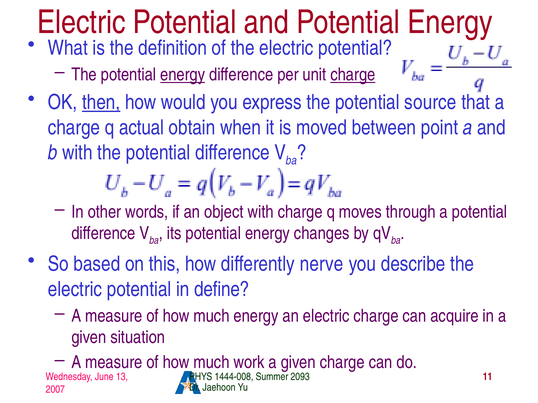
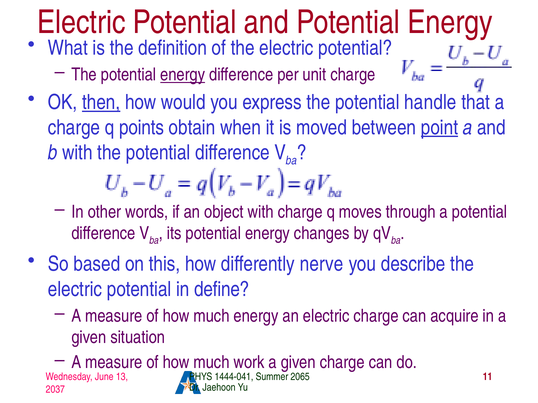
charge at (353, 75) underline: present -> none
source: source -> handle
actual: actual -> points
point underline: none -> present
1444-008: 1444-008 -> 1444-041
2093: 2093 -> 2065
2007: 2007 -> 2037
